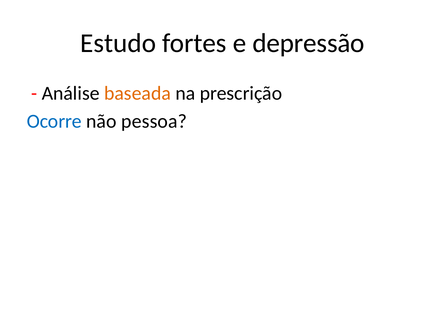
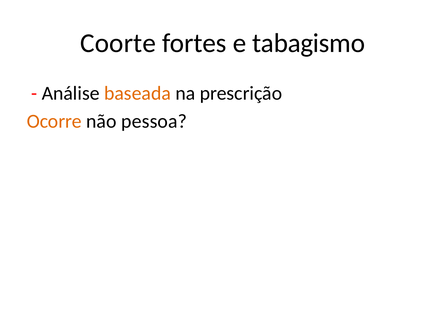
Estudo: Estudo -> Coorte
depressão: depressão -> tabagismo
Ocorre colour: blue -> orange
